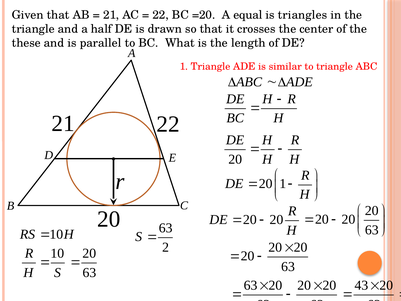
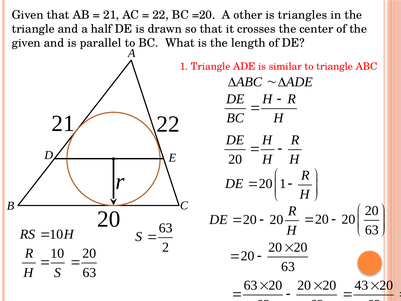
equal: equal -> other
these at (26, 43): these -> given
